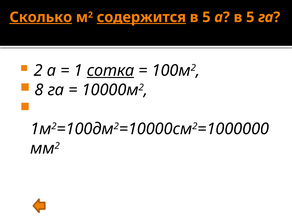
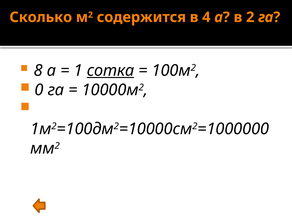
Сколько underline: present -> none
содержится underline: present -> none
5 at (206, 17): 5 -> 4
а в 5: 5 -> 2
2 at (38, 70): 2 -> 8
8: 8 -> 0
